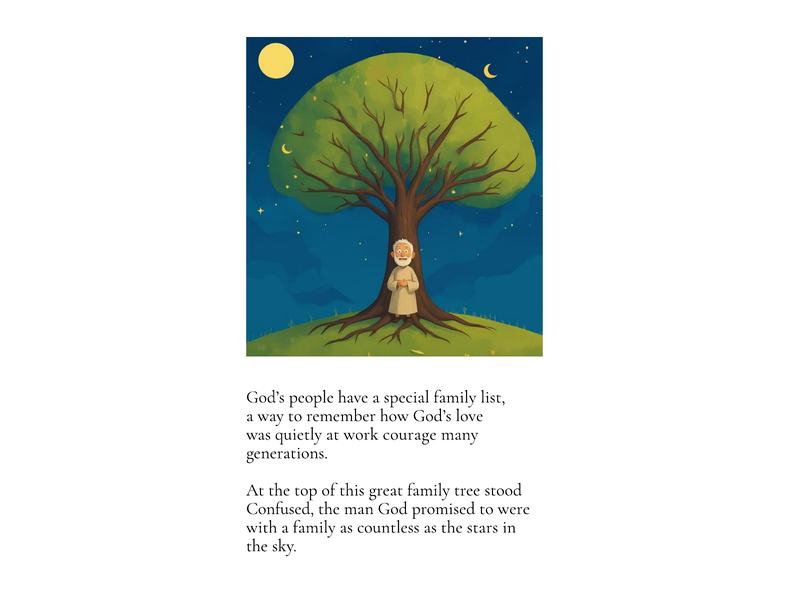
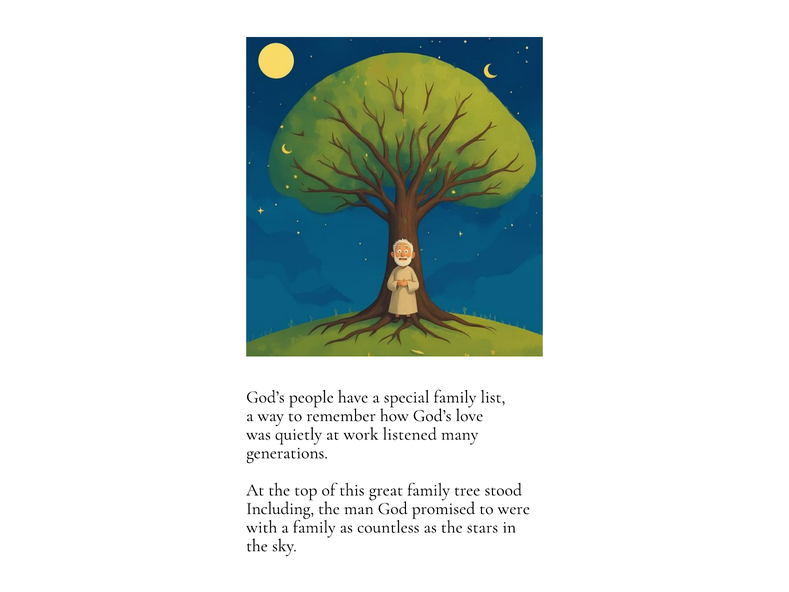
courage: courage -> listened
Confused: Confused -> Including
